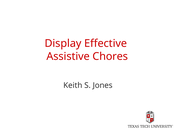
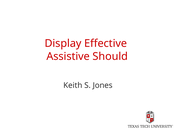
Chores: Chores -> Should
